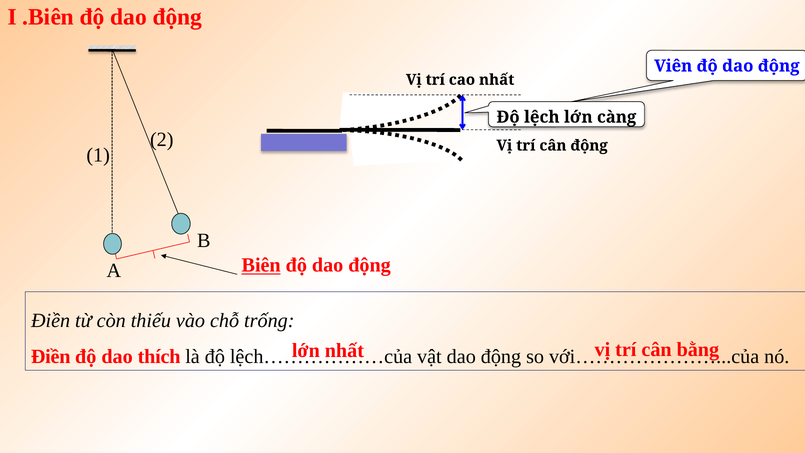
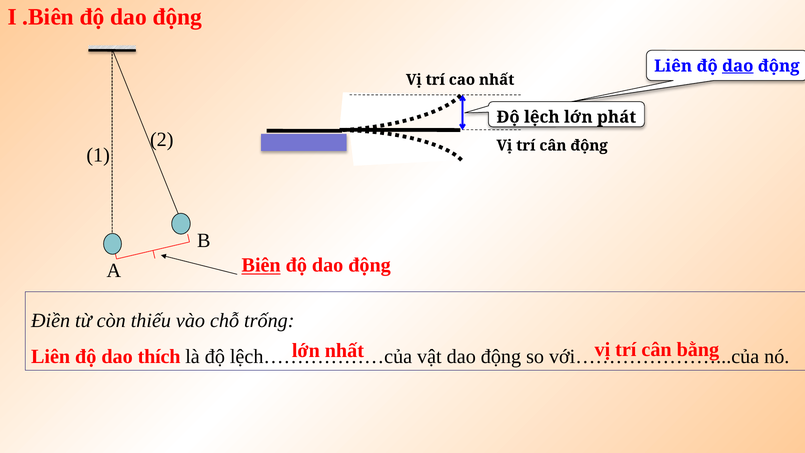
Viên at (673, 66): Viên -> Liên
dao at (738, 66) underline: none -> present
càng: càng -> phát
Điền at (51, 357): Điền -> Liên
